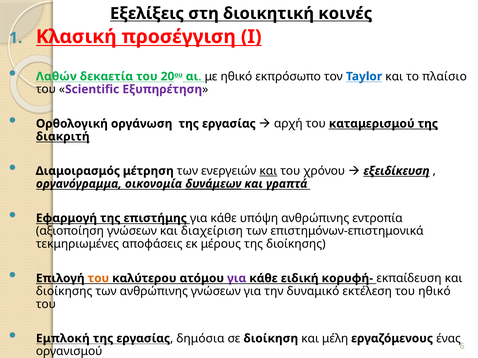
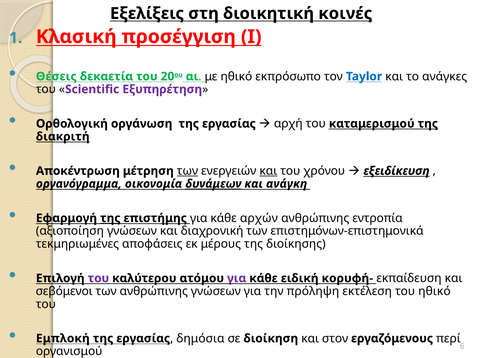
Λαθών: Λαθών -> Θέσεις
πλαίσιο: πλαίσιο -> ανάγκες
Διαμοιρασμός: Διαμοιρασμός -> Αποκέντρωση
των at (187, 171) underline: none -> present
γραπτά: γραπτά -> ανάγκη
της at (110, 218) underline: none -> present
υπόψη: υπόψη -> αρχών
διαχείριση: διαχείριση -> διαχρονική
του at (98, 279) colour: orange -> purple
διοίκησης at (64, 292): διοίκησης -> σεβόμενοι
δυναμικό: δυναμικό -> πρόληψη
μέλη: μέλη -> στον
ένας: ένας -> περί
